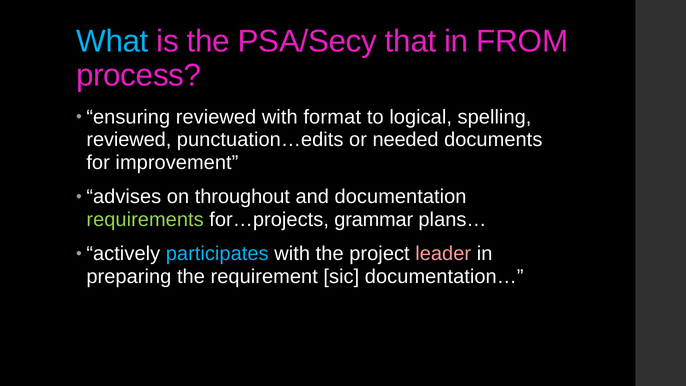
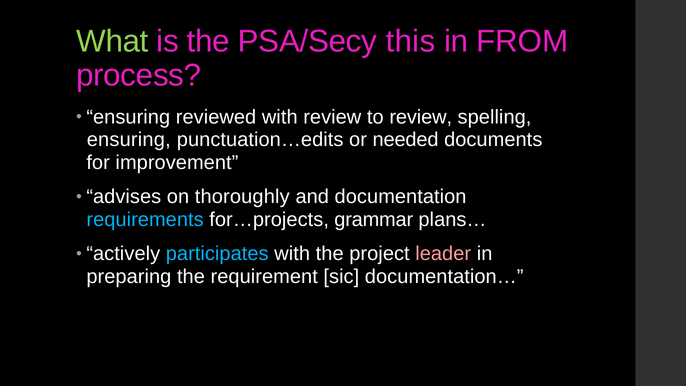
What colour: light blue -> light green
that: that -> this
with format: format -> review
to logical: logical -> review
reviewed at (129, 140): reviewed -> ensuring
throughout: throughout -> thoroughly
requirements colour: light green -> light blue
